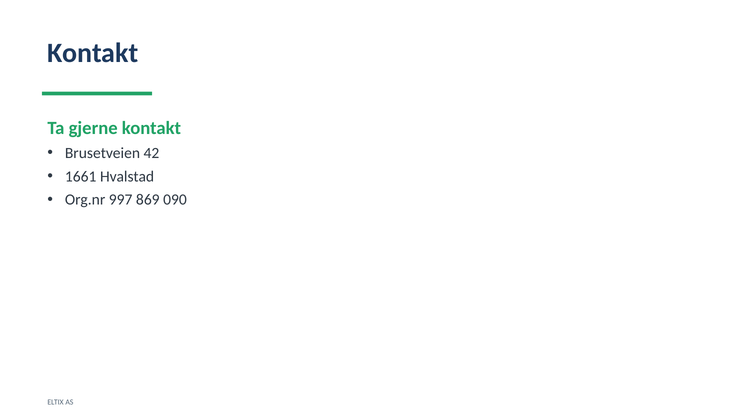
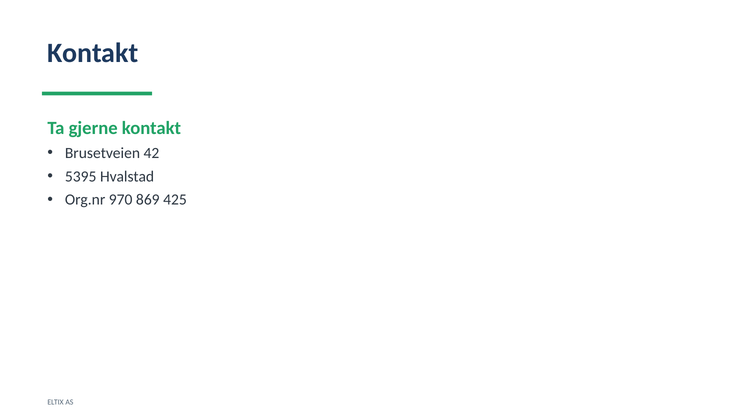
1661: 1661 -> 5395
997: 997 -> 970
090: 090 -> 425
